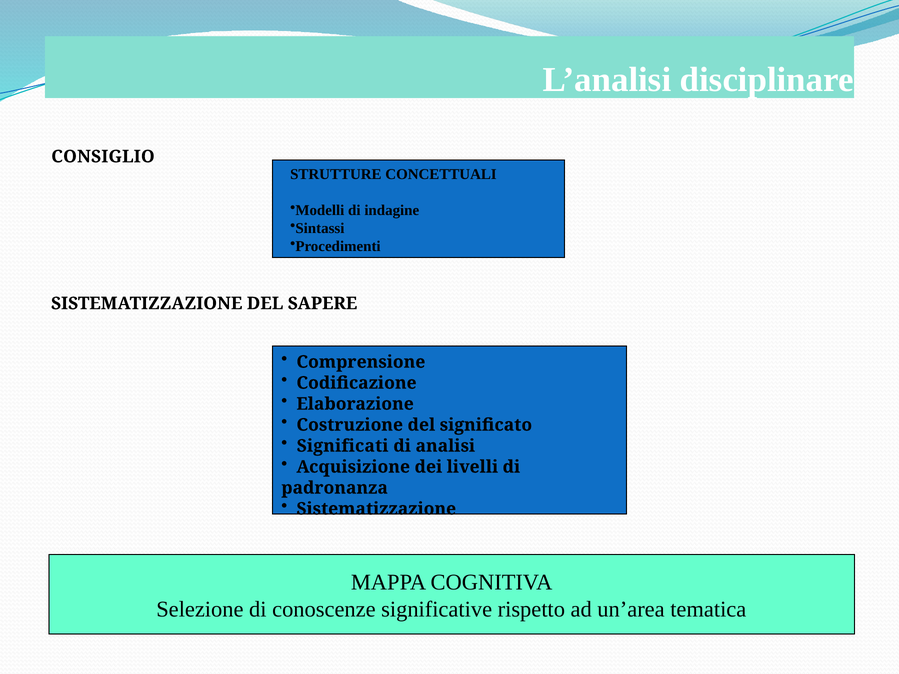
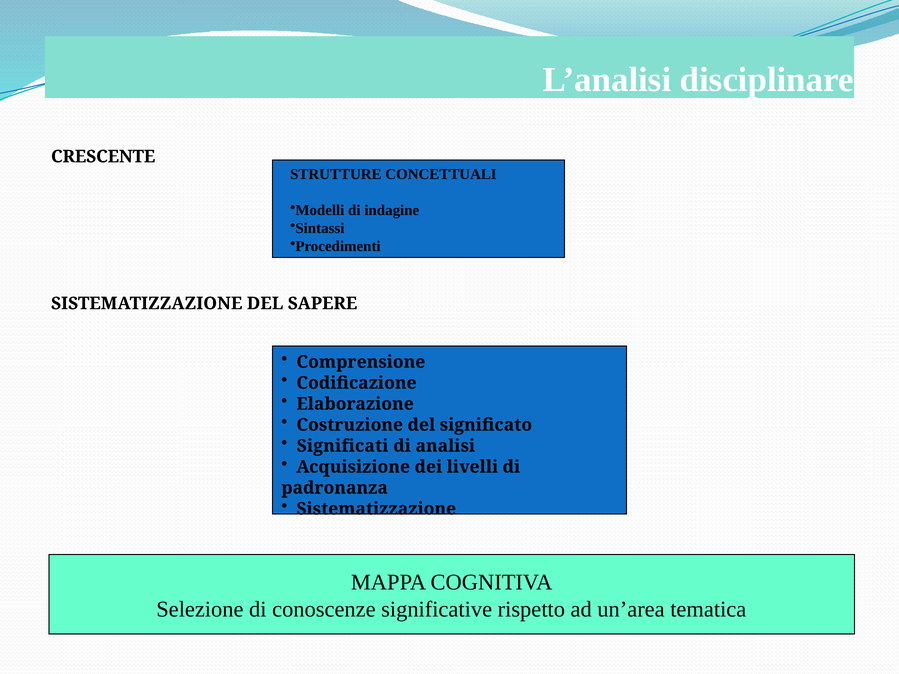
CONSIGLIO: CONSIGLIO -> CRESCENTE
